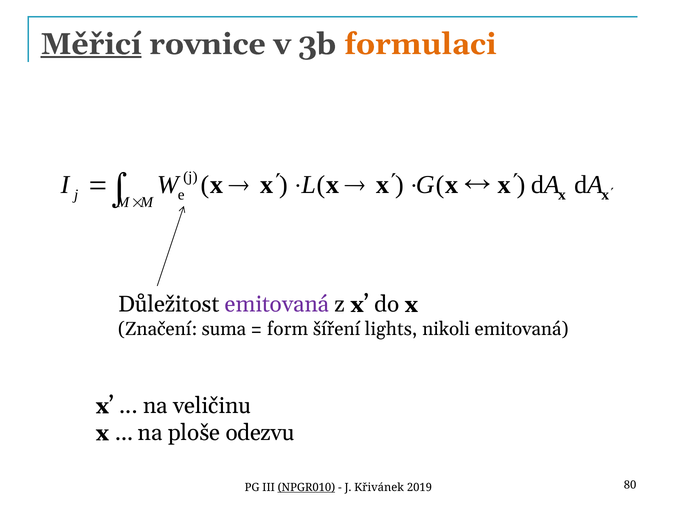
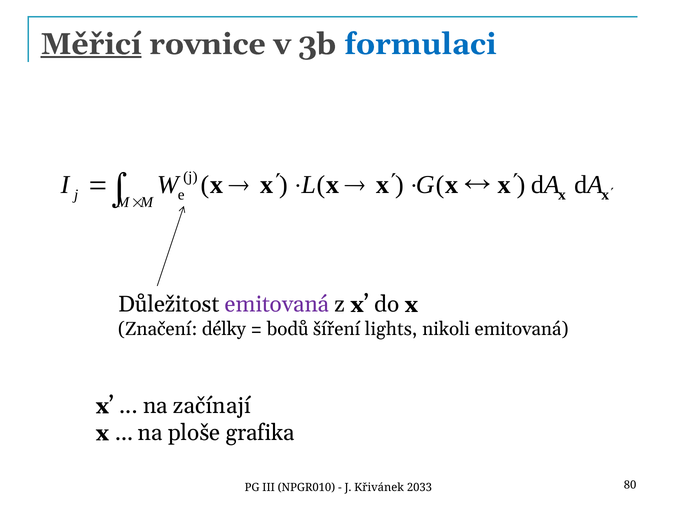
formulaci colour: orange -> blue
suma: suma -> délky
form: form -> bodů
veličinu: veličinu -> začínají
odezvu: odezvu -> grafika
NPGR010 underline: present -> none
2019: 2019 -> 2033
